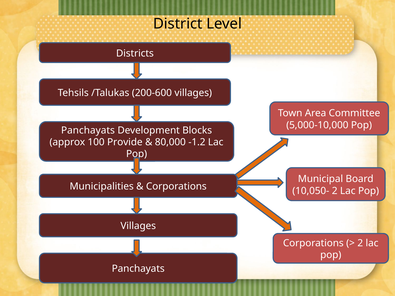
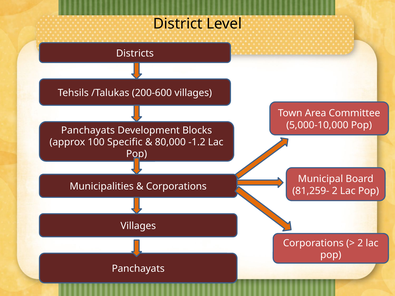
Provide: Provide -> Specific
10,050-: 10,050- -> 81,259-
